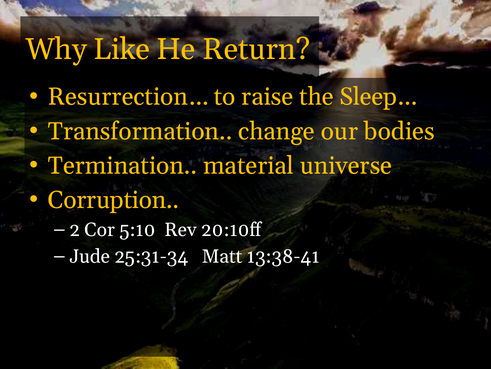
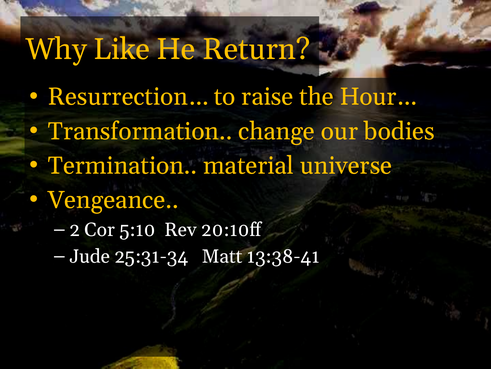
Sleep…: Sleep… -> Hour…
Corruption: Corruption -> Vengeance
